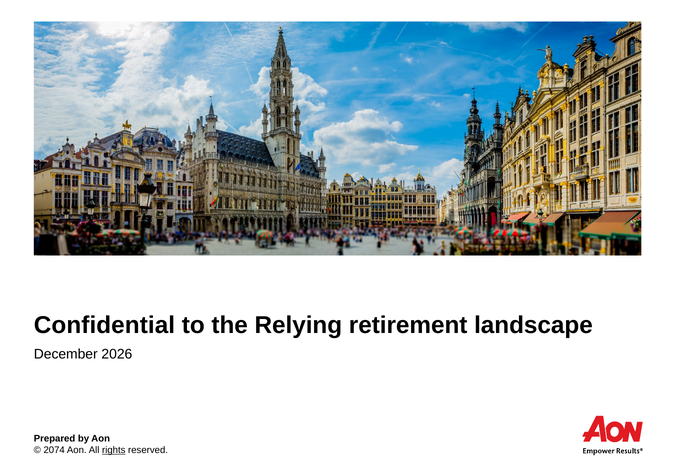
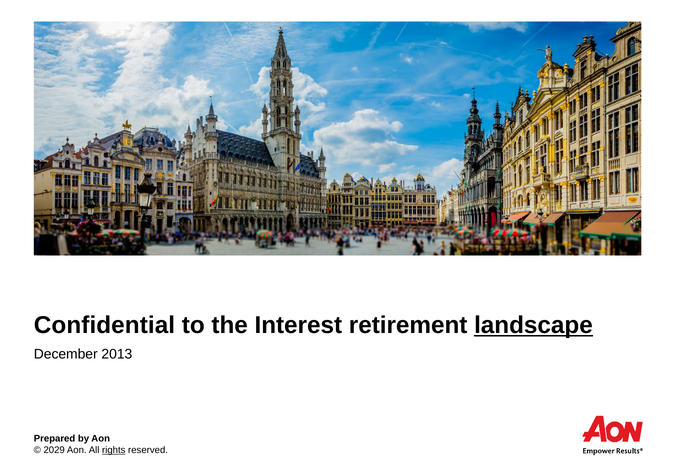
Relying: Relying -> Interest
landscape underline: none -> present
2026: 2026 -> 2013
2074: 2074 -> 2029
